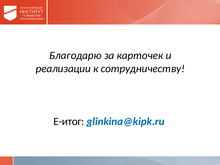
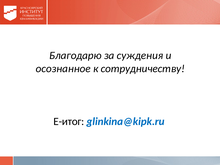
карточек: карточек -> суждения
реализации: реализации -> осознанное
